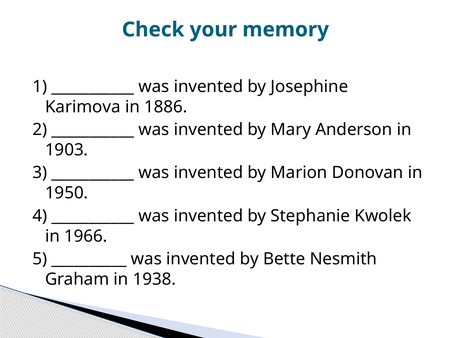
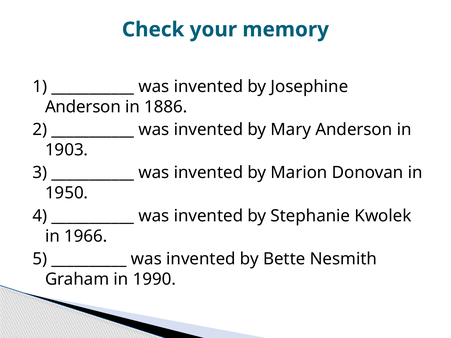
Karimova at (83, 107): Karimova -> Anderson
1938: 1938 -> 1990
